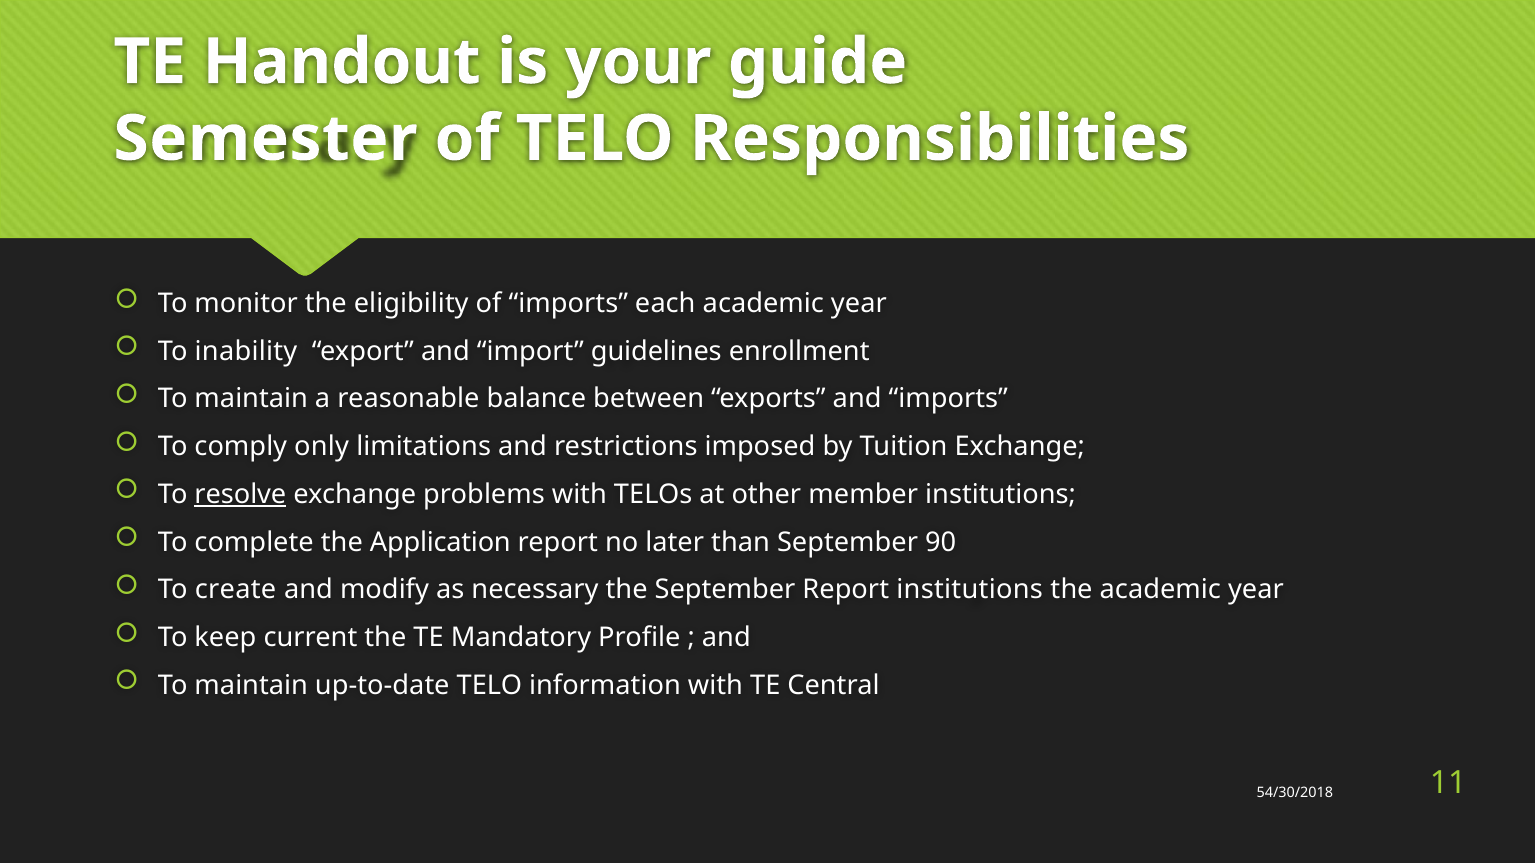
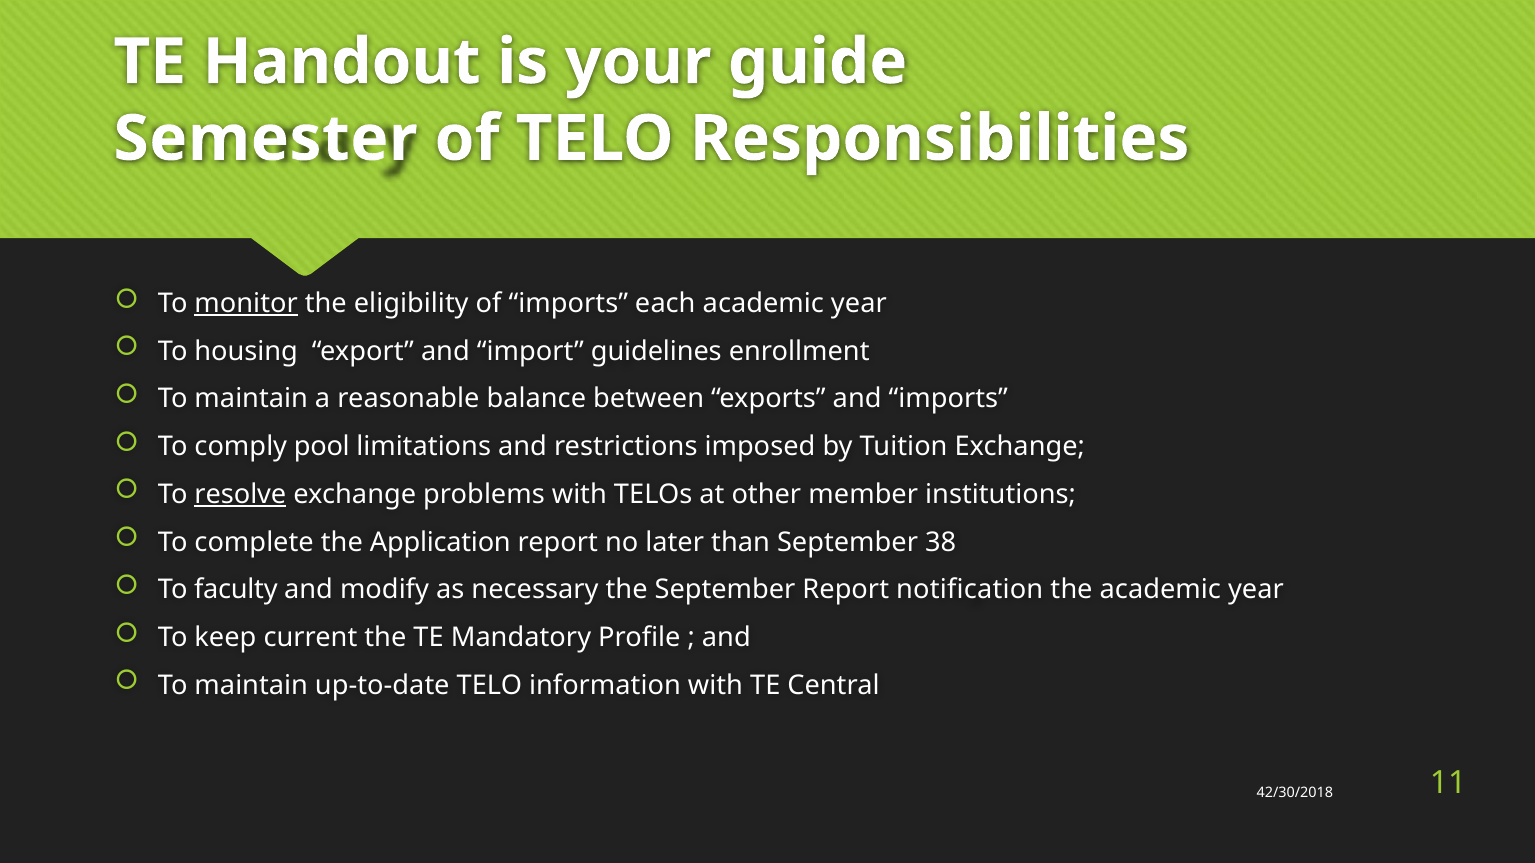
monitor underline: none -> present
inability: inability -> housing
only: only -> pool
90: 90 -> 38
create: create -> faculty
Report institutions: institutions -> notification
54/30/2018: 54/30/2018 -> 42/30/2018
